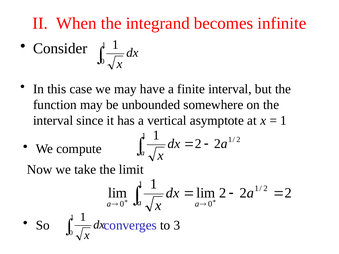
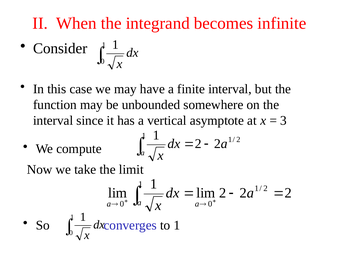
1 at (283, 121): 1 -> 3
to 3: 3 -> 1
